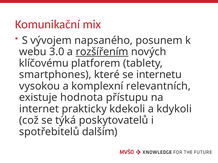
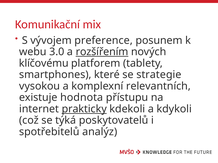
napsaného: napsaného -> preference
internetu: internetu -> strategie
prakticky underline: none -> present
dalším: dalším -> analýz
